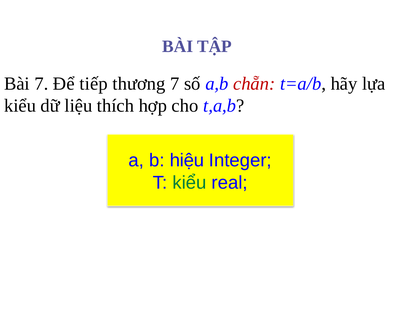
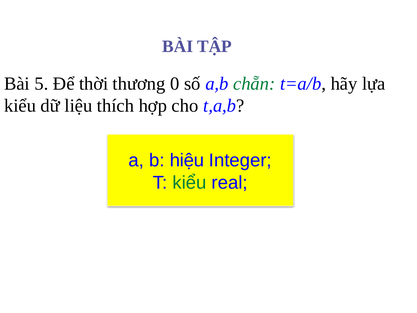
Bài 7: 7 -> 5
tiếp: tiếp -> thời
thương 7: 7 -> 0
chẵn colour: red -> green
